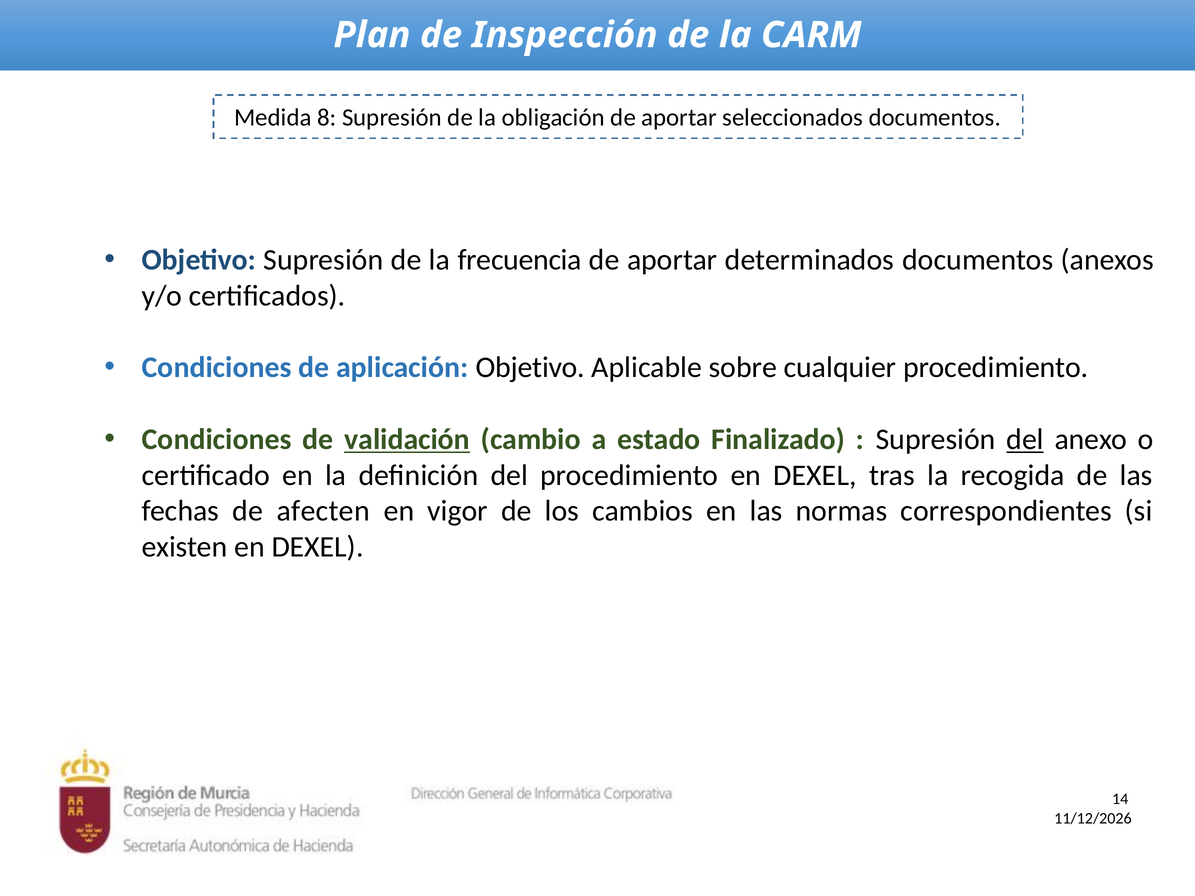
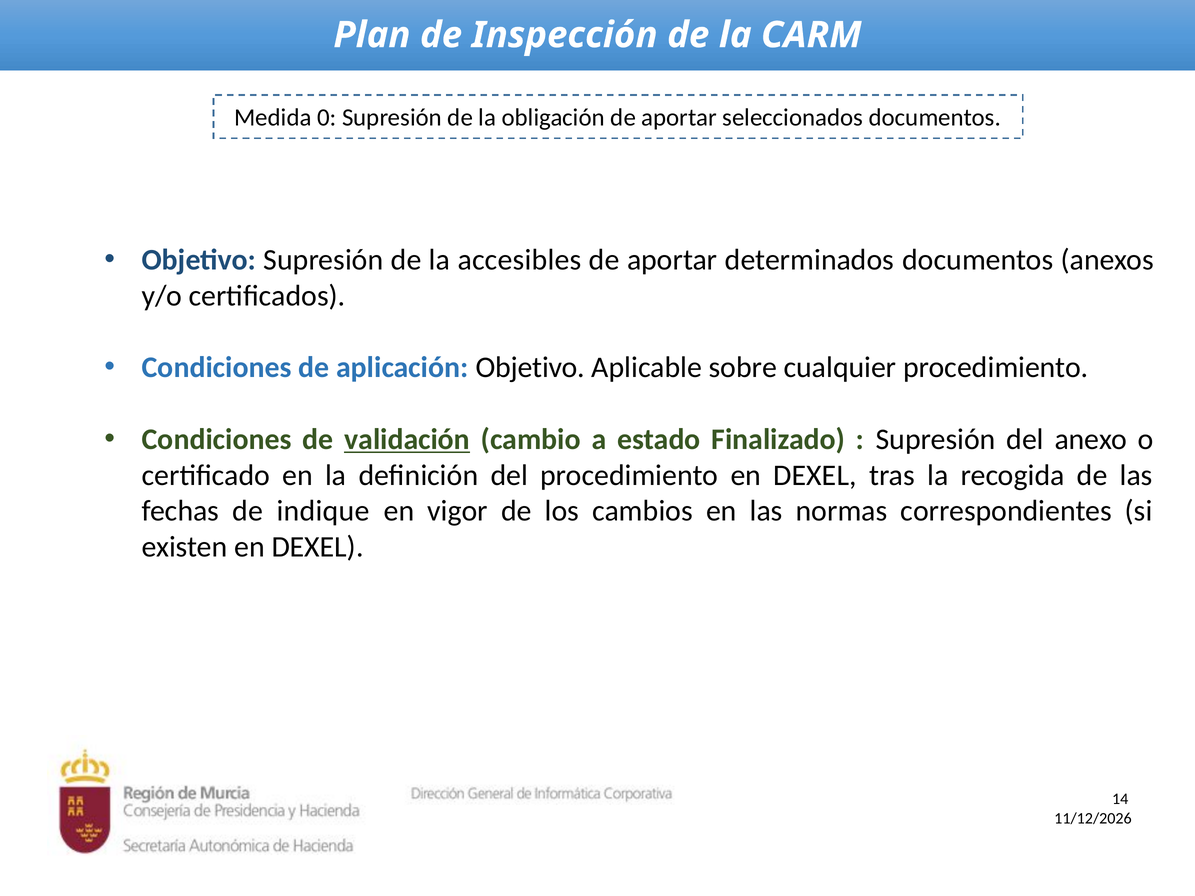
8: 8 -> 0
frecuencia: frecuencia -> accesibles
del at (1025, 439) underline: present -> none
afecten: afecten -> indique
